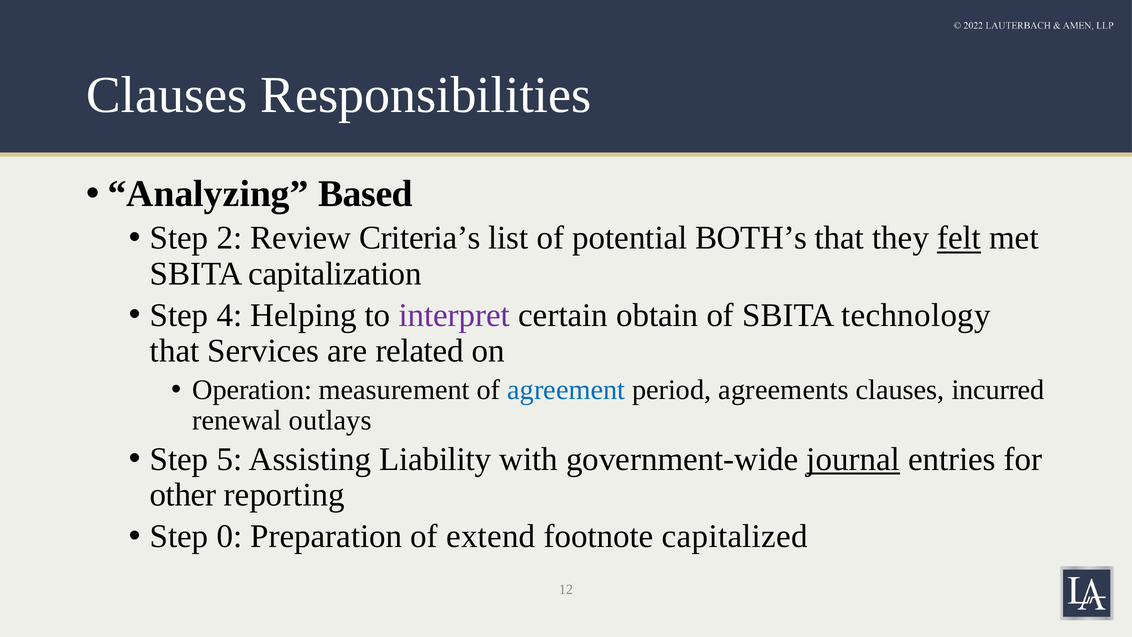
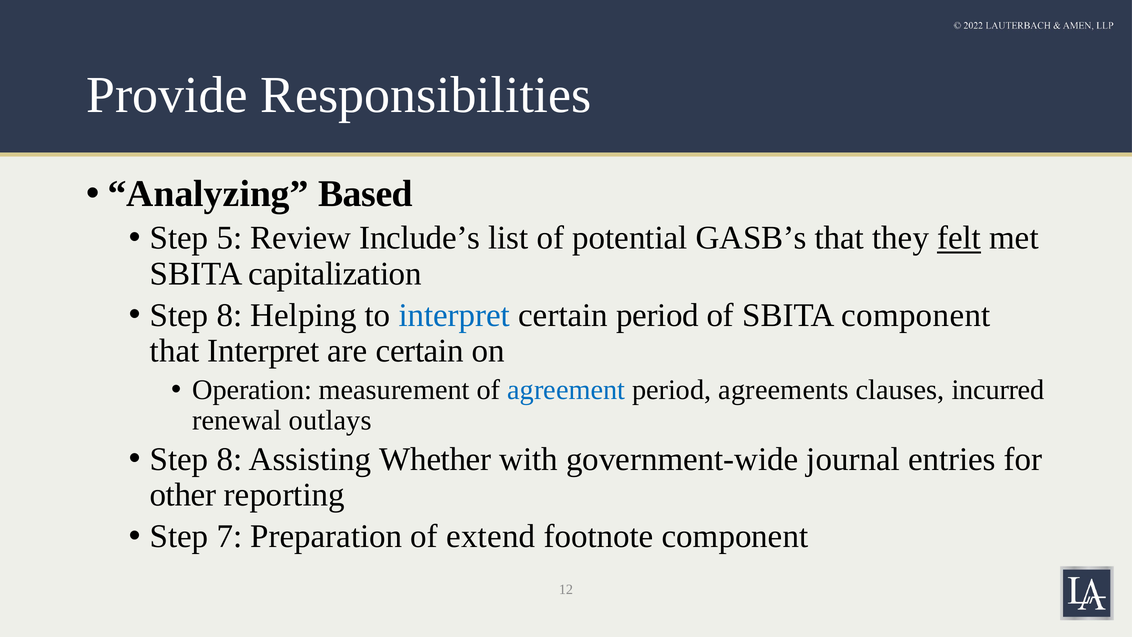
Clauses at (167, 95): Clauses -> Provide
2: 2 -> 5
Criteria’s: Criteria’s -> Include’s
BOTH’s: BOTH’s -> GASB’s
4 at (229, 315): 4 -> 8
interpret at (454, 315) colour: purple -> blue
certain obtain: obtain -> period
SBITA technology: technology -> component
that Services: Services -> Interpret
are related: related -> certain
5 at (229, 459): 5 -> 8
Liability: Liability -> Whether
journal underline: present -> none
0: 0 -> 7
footnote capitalized: capitalized -> component
